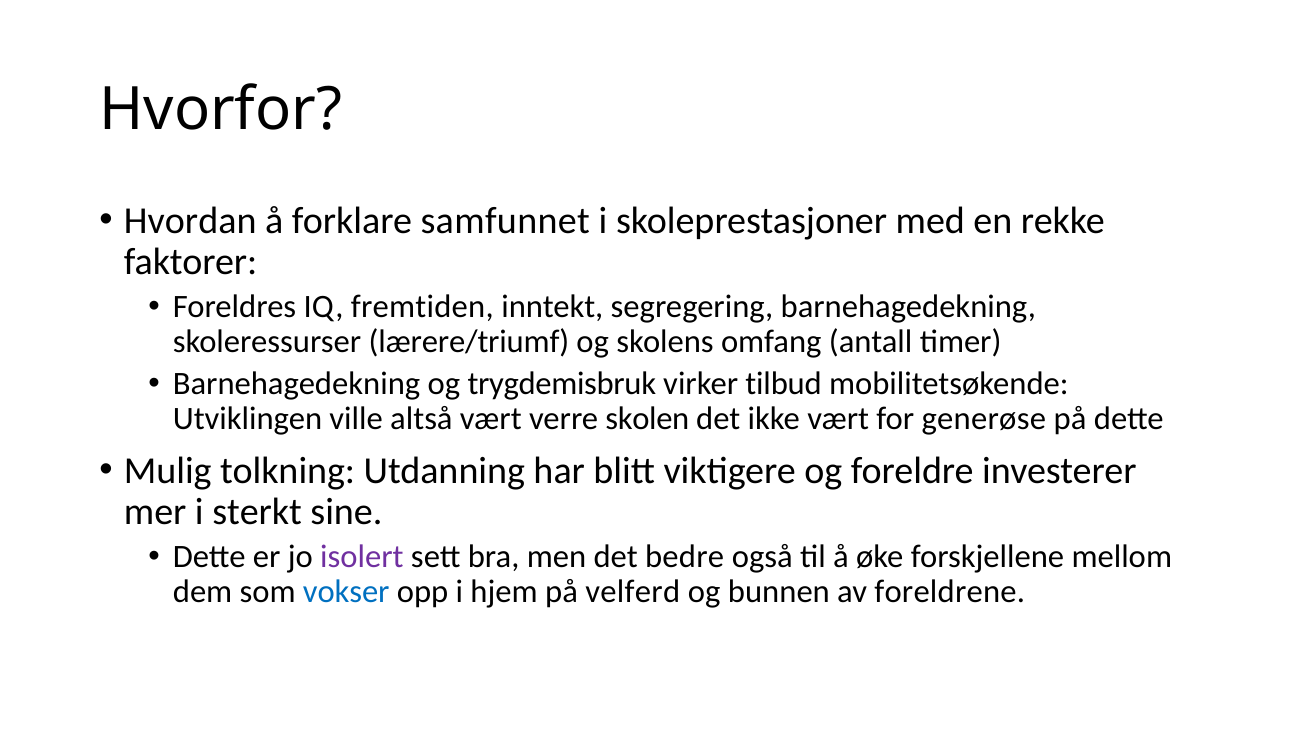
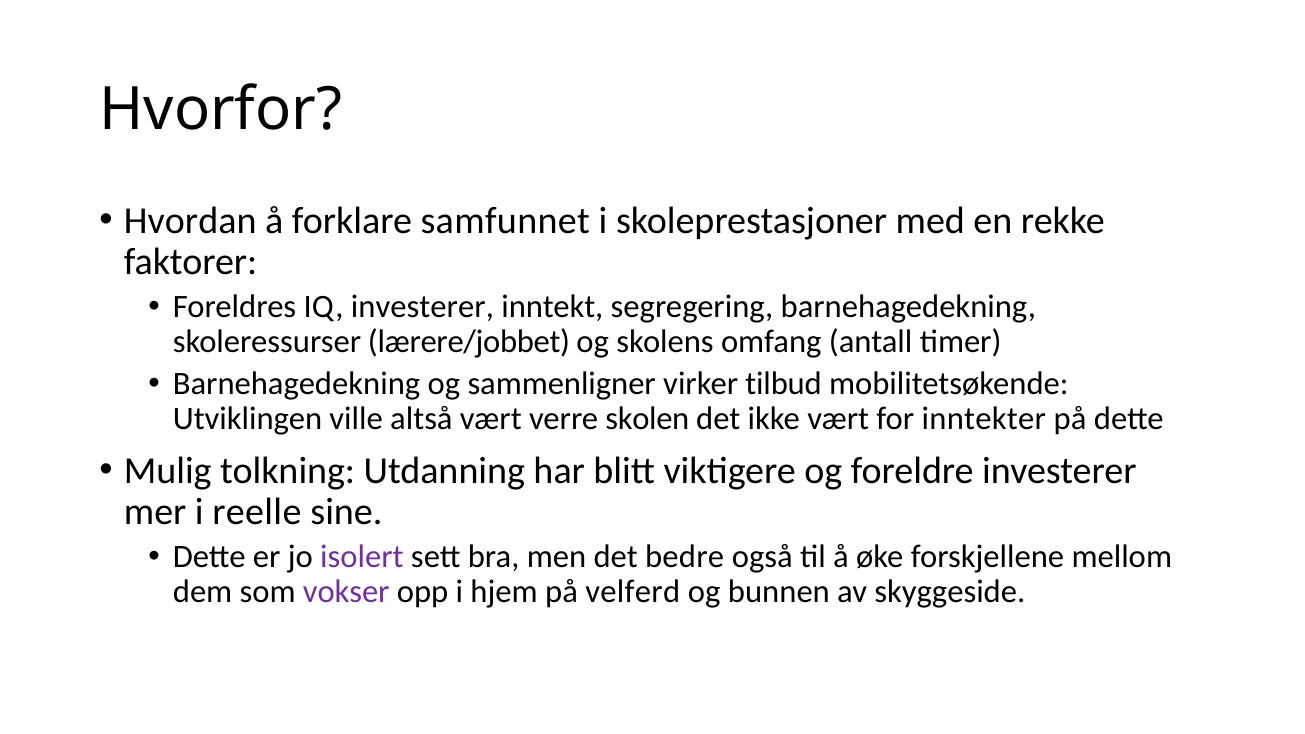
IQ fremtiden: fremtiden -> investerer
lærere/triumf: lærere/triumf -> lærere/jobbet
trygdemisbruk: trygdemisbruk -> sammenligner
generøse: generøse -> inntekter
sterkt: sterkt -> reelle
vokser colour: blue -> purple
foreldrene: foreldrene -> skyggeside
